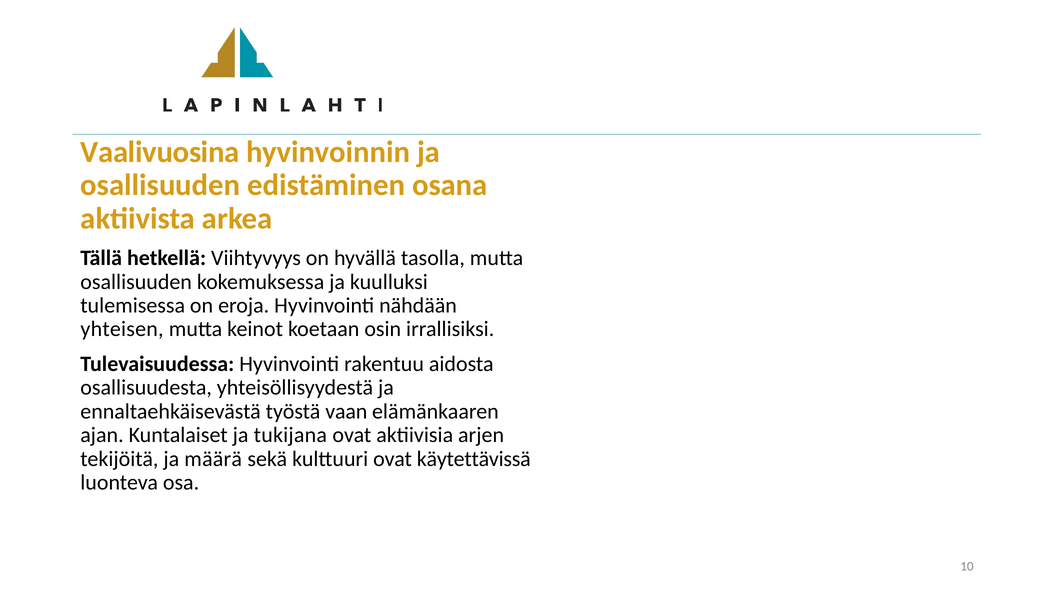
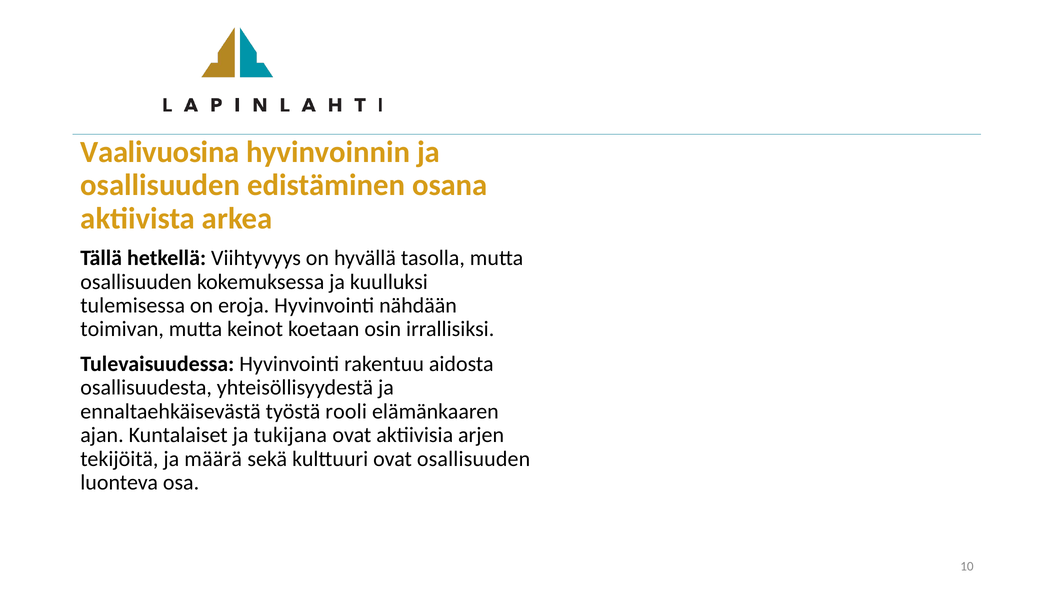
yhteisen: yhteisen -> toimivan
vaan: vaan -> rooli
ovat käytettävissä: käytettävissä -> osallisuuden
